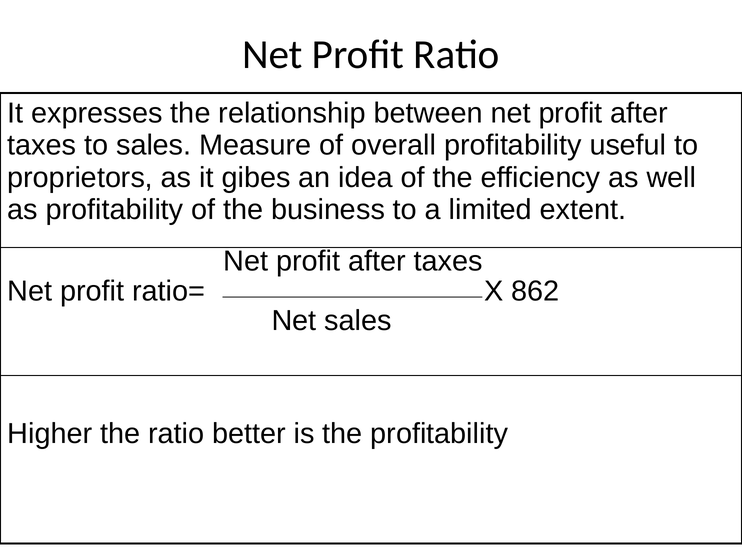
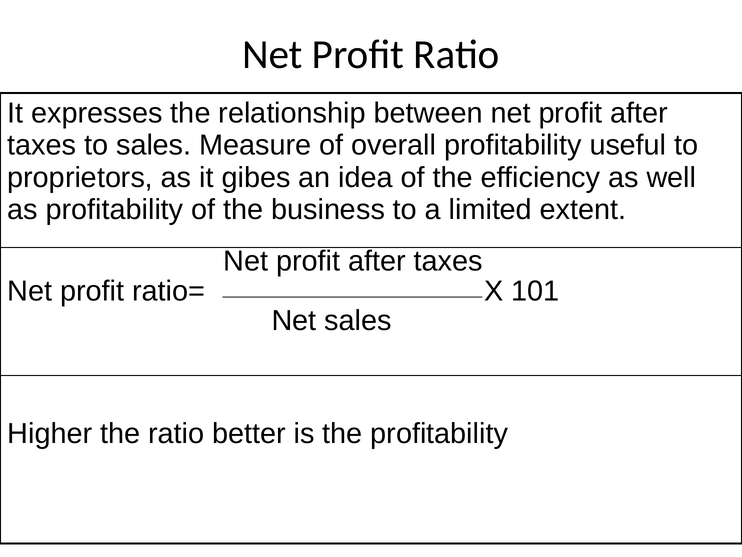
862: 862 -> 101
